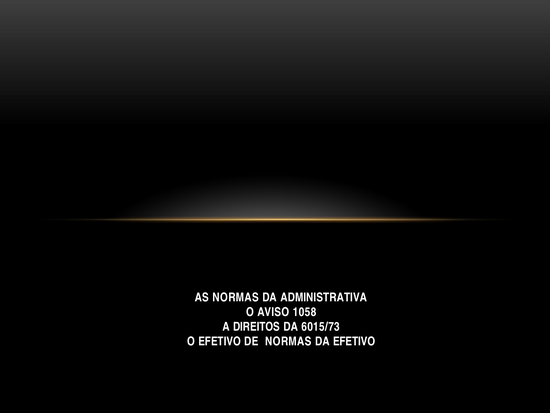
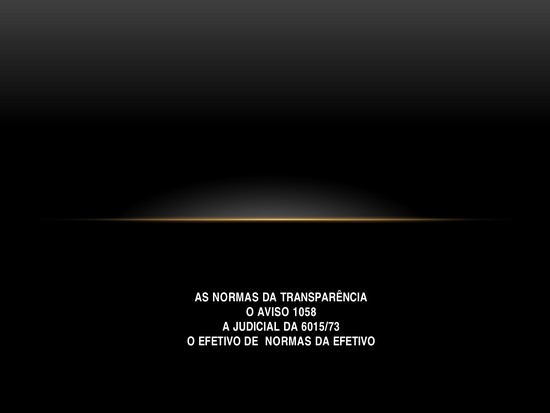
ADMINISTRATIVA: ADMINISTRATIVA -> TRANSPARÊNCIA
DIREITOS: DIREITOS -> JUDICIAL
